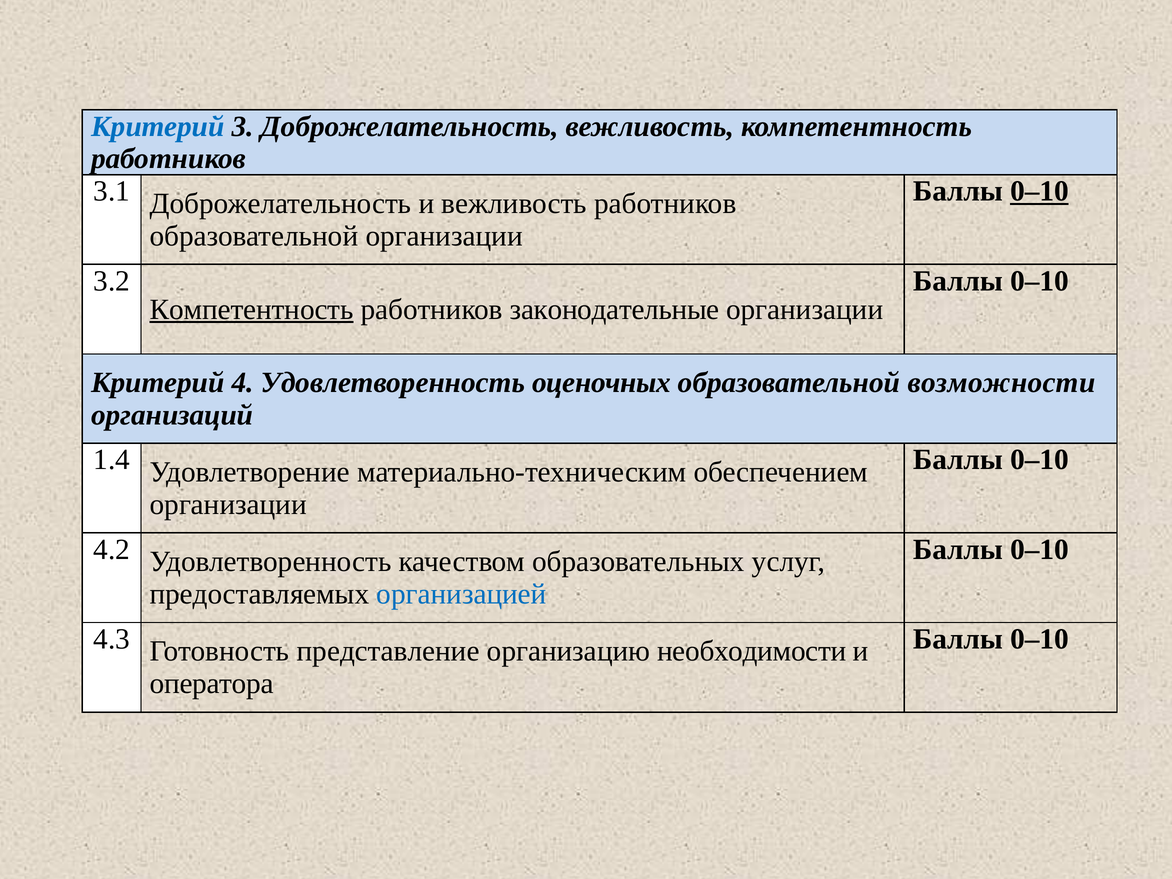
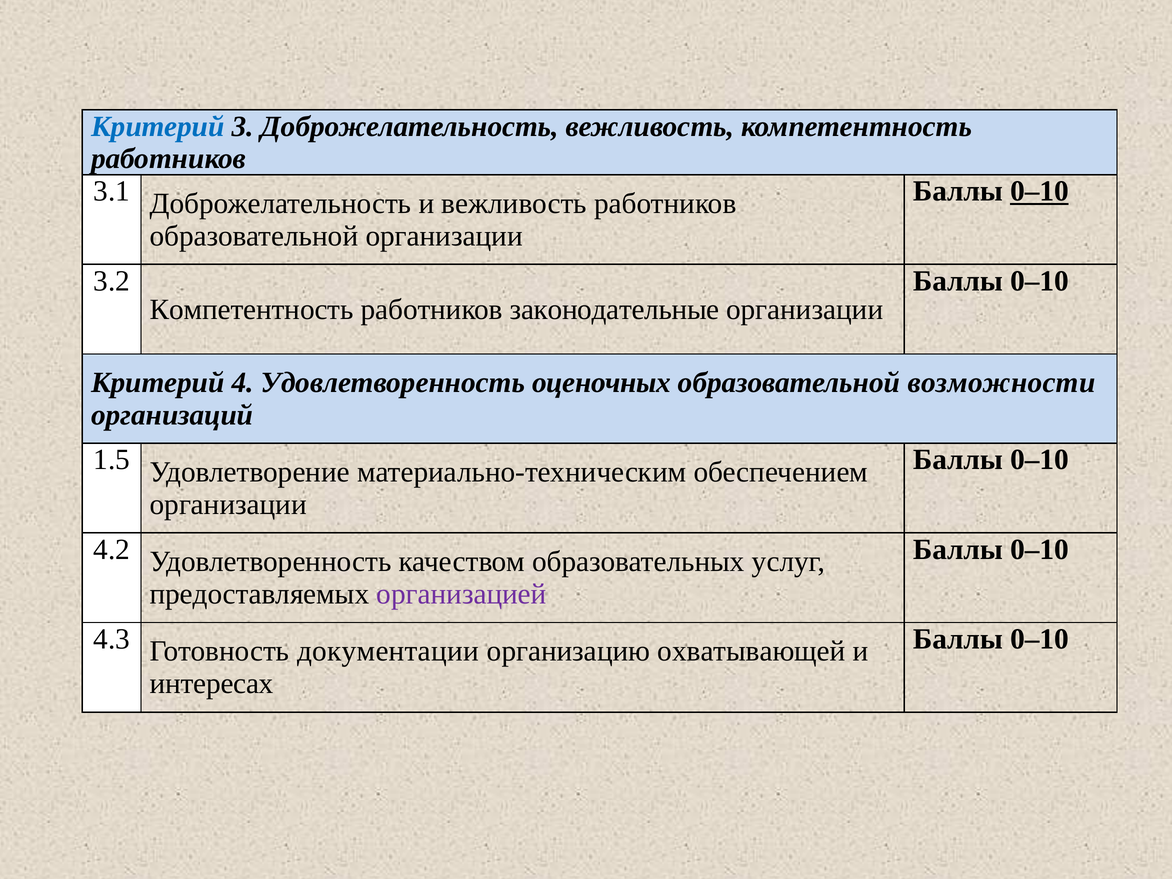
Компетентность at (252, 309) underline: present -> none
1.4: 1.4 -> 1.5
организацией colour: blue -> purple
представление: представление -> документации
необходимости: необходимости -> охватывающей
оператора: оператора -> интересах
